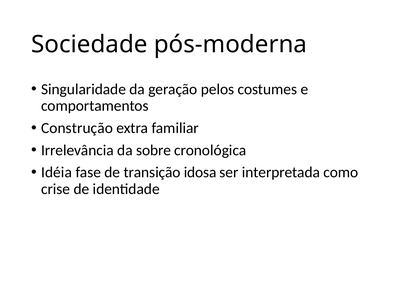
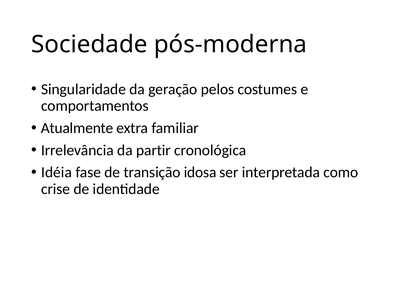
Construção: Construção -> Atualmente
sobre: sobre -> partir
